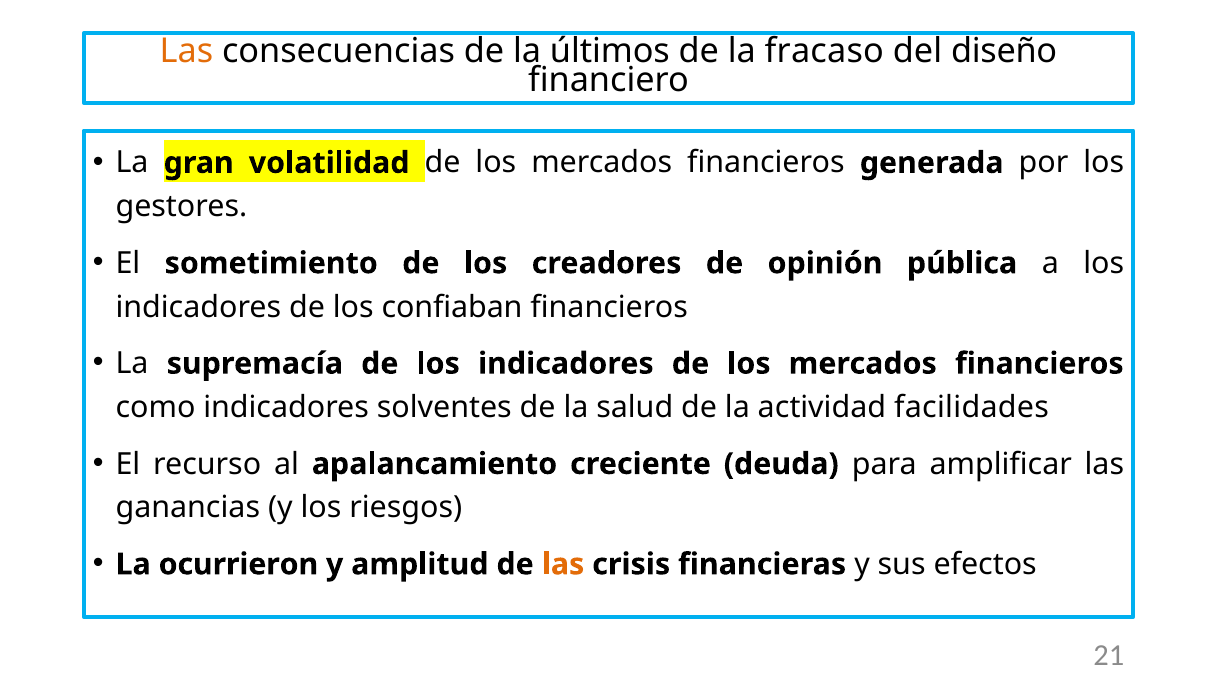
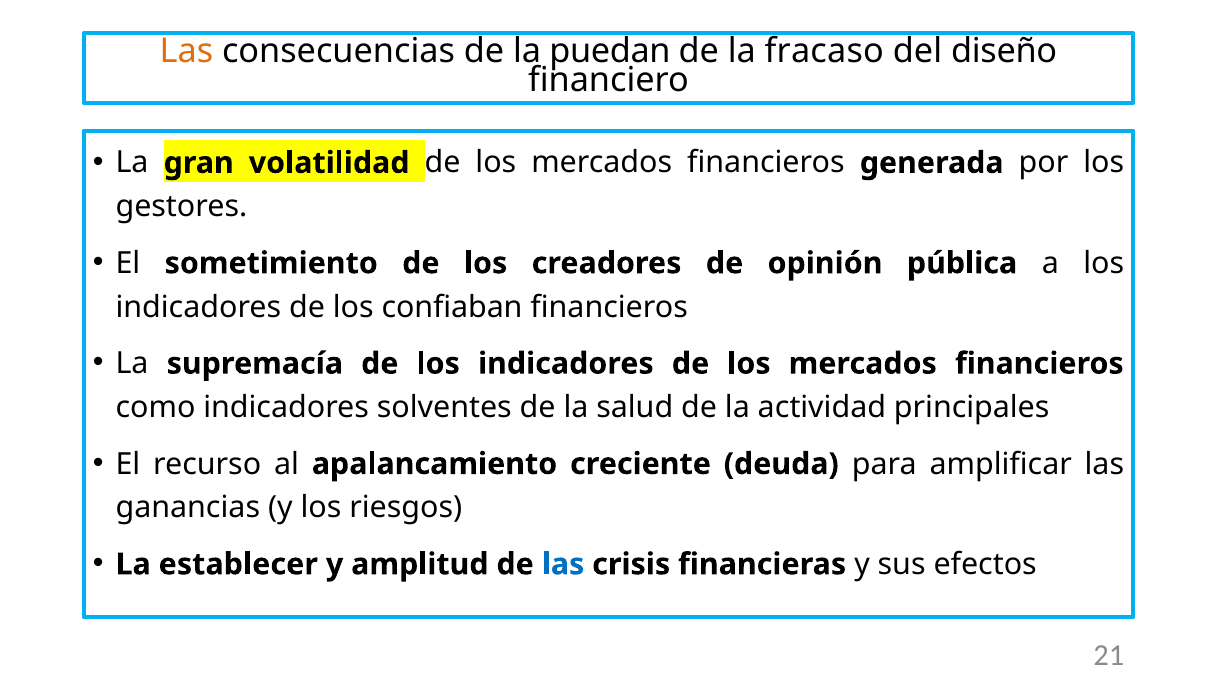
últimos: últimos -> puedan
facilidades: facilidades -> principales
ocurrieron: ocurrieron -> establecer
las at (563, 564) colour: orange -> blue
